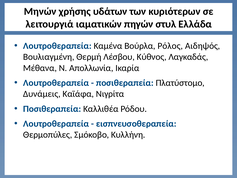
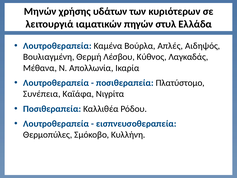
Ρόλος: Ρόλος -> Απλές
Δυνάμεις: Δυνάμεις -> Συνέπεια
